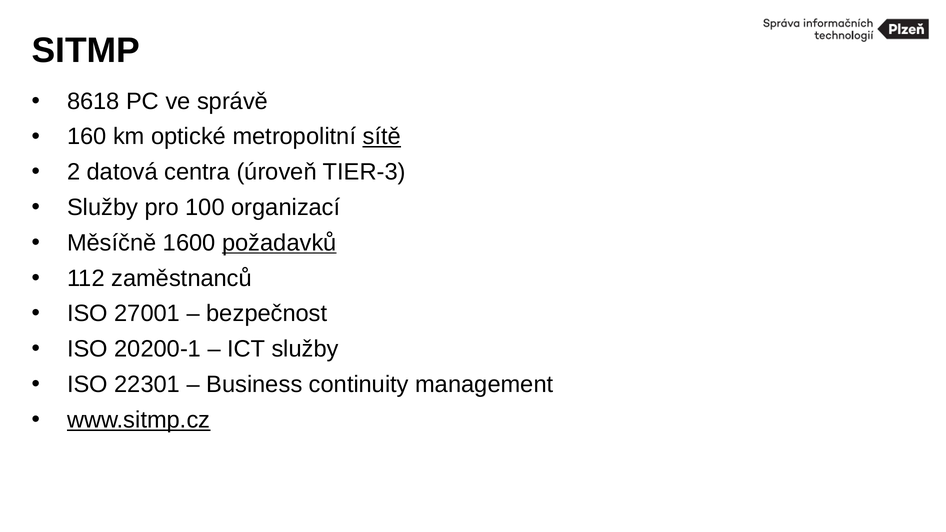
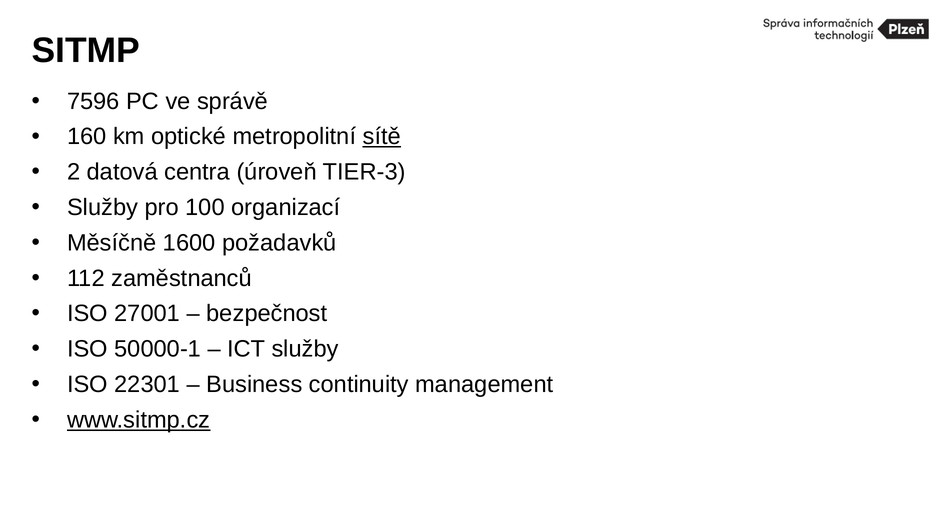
8618: 8618 -> 7596
požadavků underline: present -> none
20200-1: 20200-1 -> 50000-1
